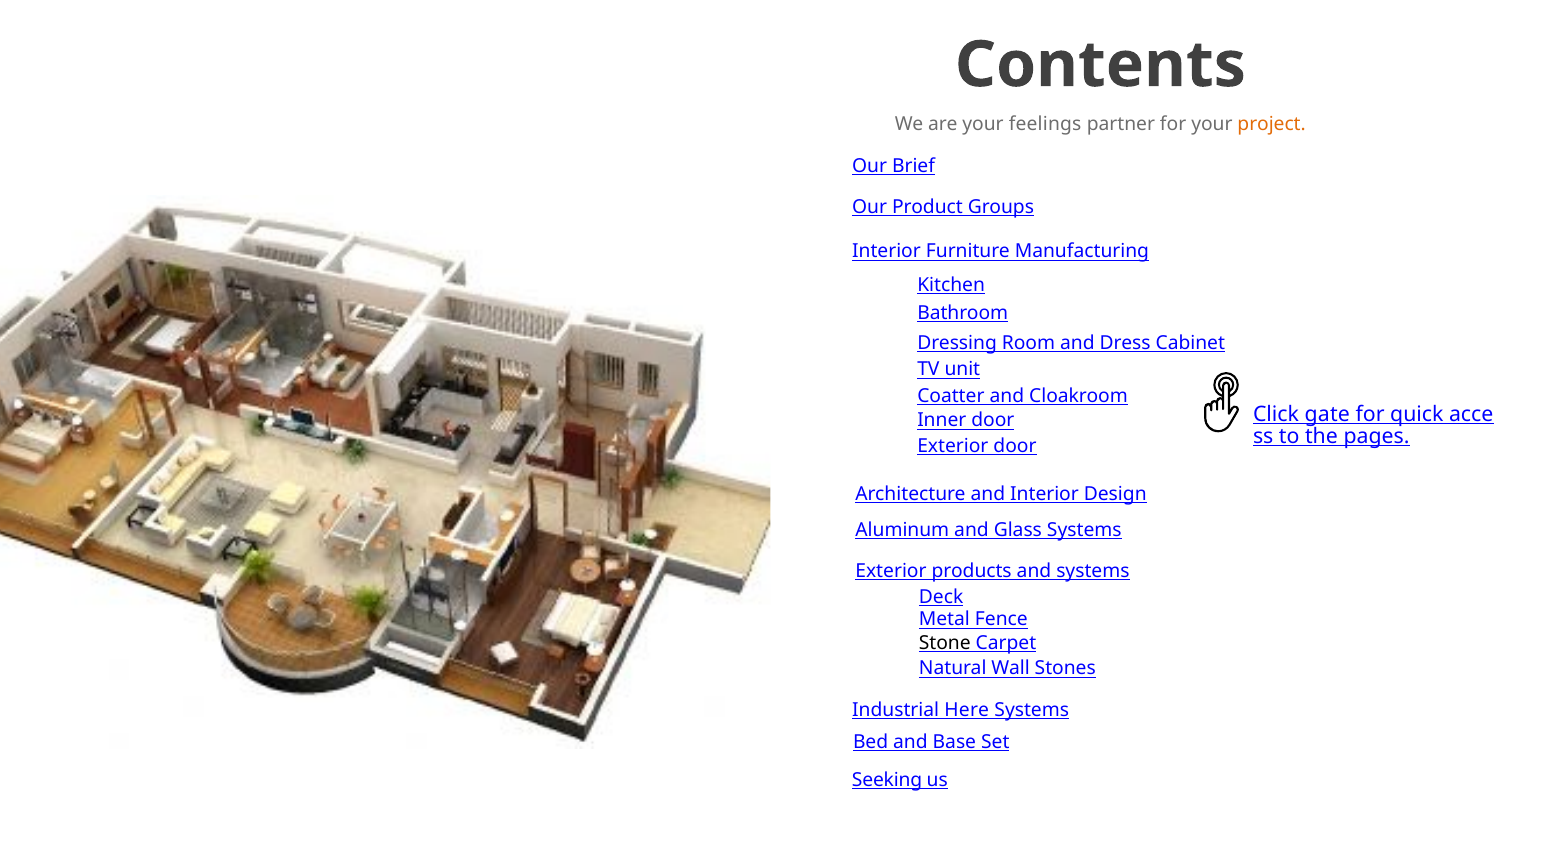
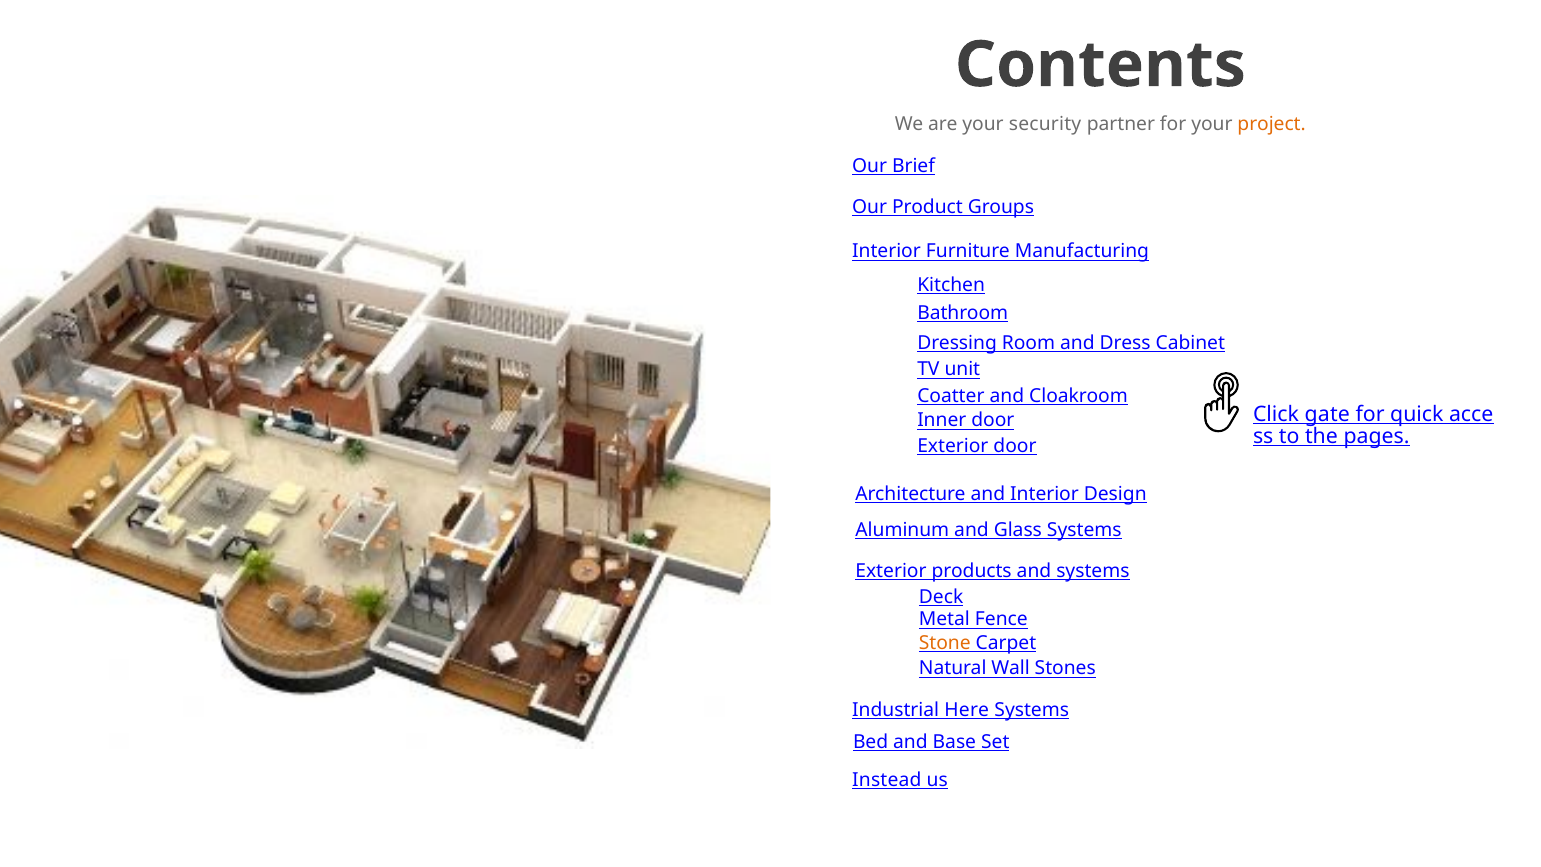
feelings: feelings -> security
Stone colour: black -> orange
Seeking: Seeking -> Instead
